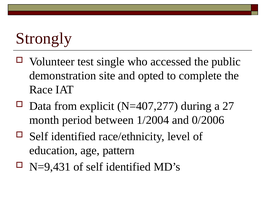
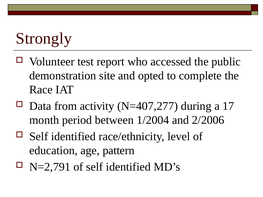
single: single -> report
explicit: explicit -> activity
27: 27 -> 17
0/2006: 0/2006 -> 2/2006
N=9,431: N=9,431 -> N=2,791
